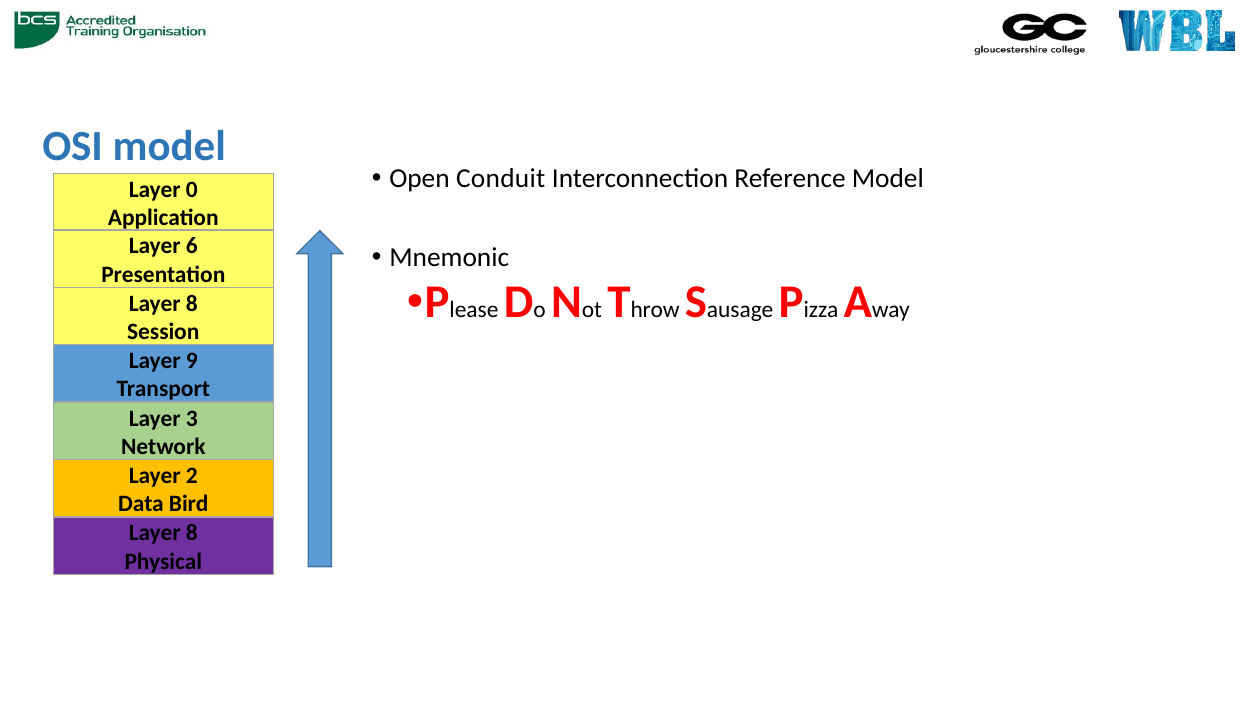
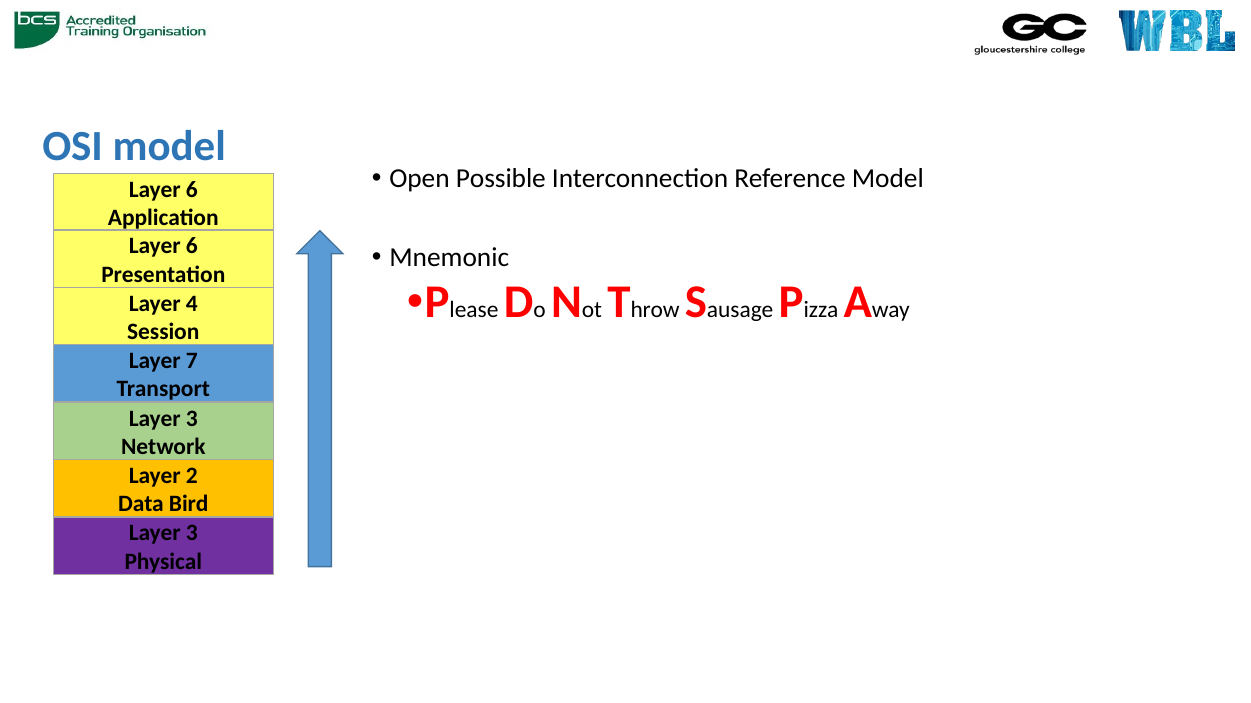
Conduit: Conduit -> Possible
0 at (192, 190): 0 -> 6
8 at (192, 304): 8 -> 4
9: 9 -> 7
8 at (192, 534): 8 -> 3
